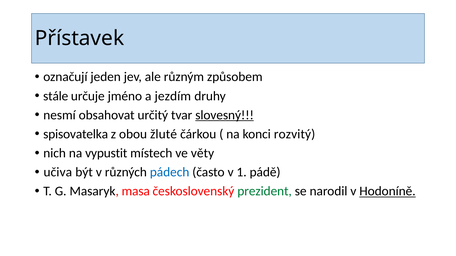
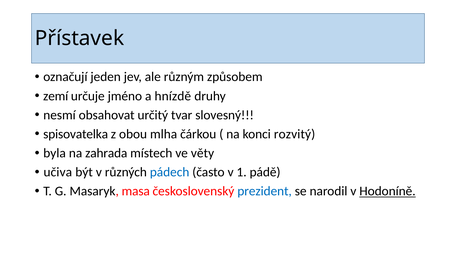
stále: stále -> zemí
jezdím: jezdím -> hnízdě
slovesný underline: present -> none
žluté: žluté -> mlha
nich: nich -> byla
vypustit: vypustit -> zahrada
prezident colour: green -> blue
